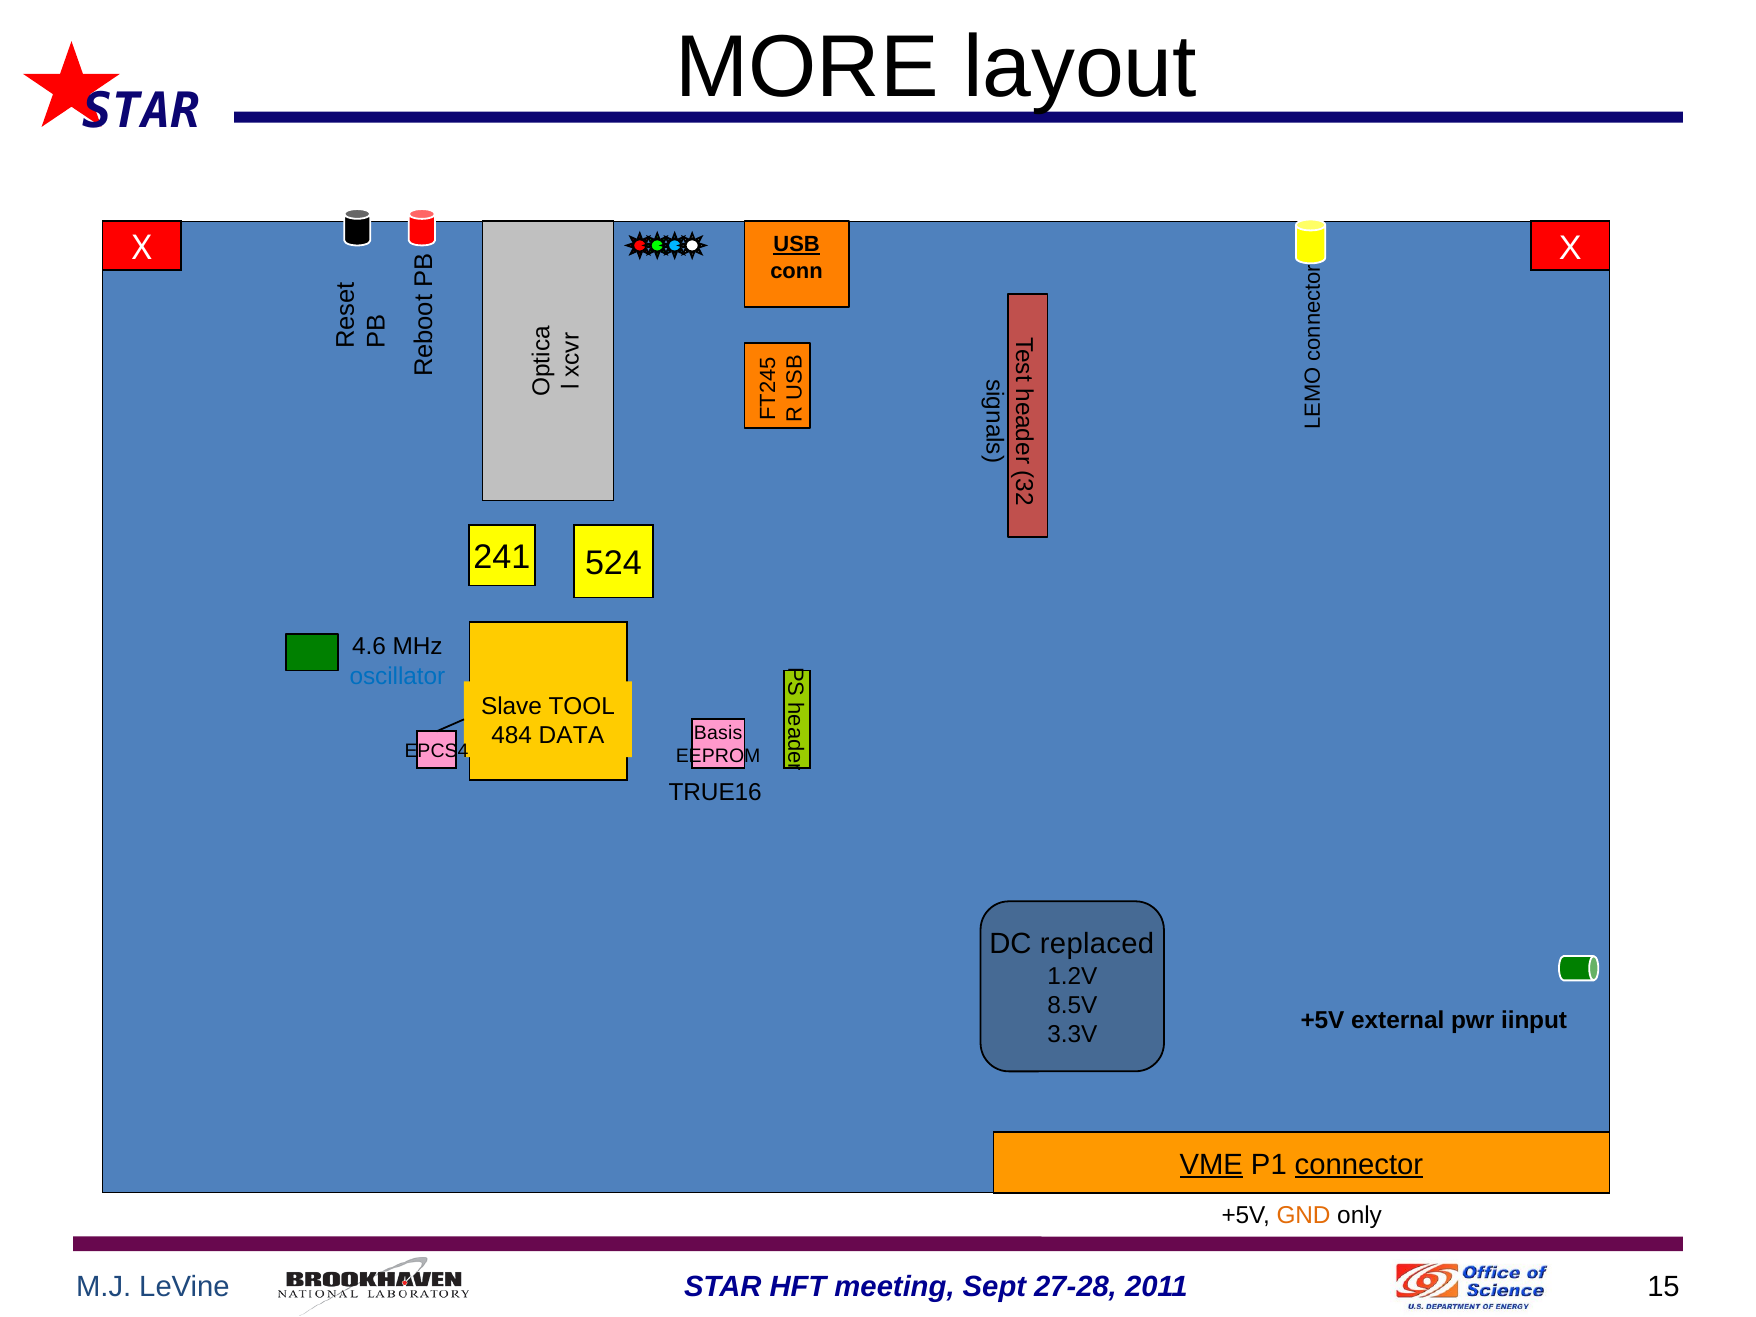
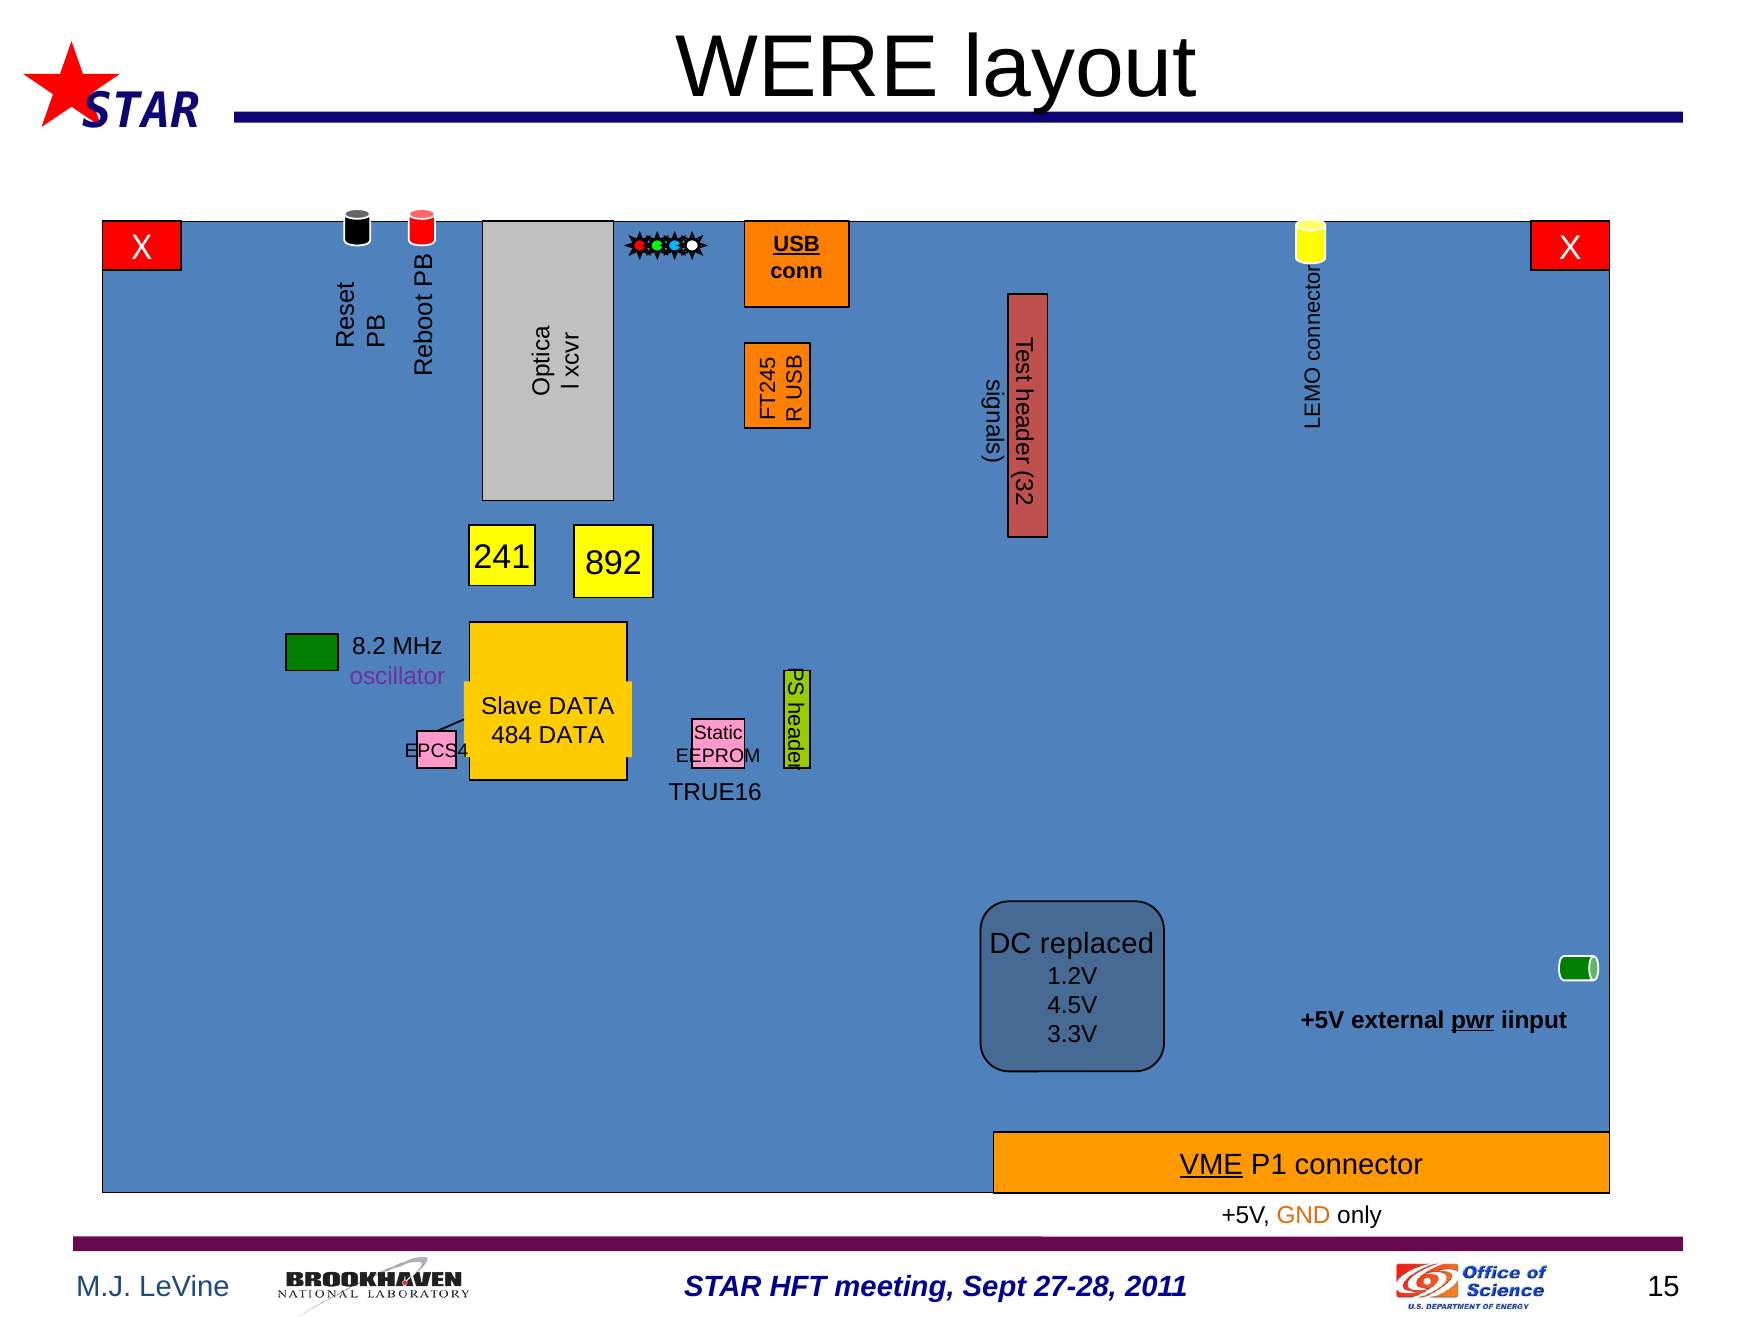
MORE: MORE -> WERE
524: 524 -> 892
4.6: 4.6 -> 8.2
oscillator colour: blue -> purple
Slave TOOL: TOOL -> DATA
Basis: Basis -> Static
8.5V: 8.5V -> 4.5V
pwr underline: none -> present
connector underline: present -> none
